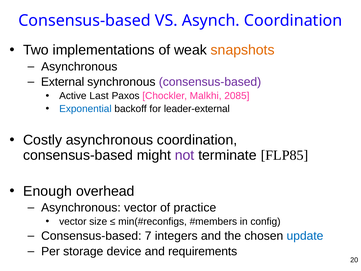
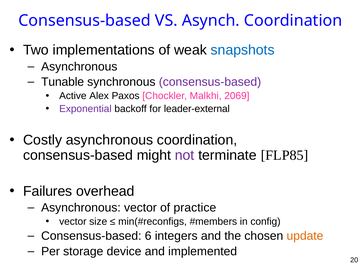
snapshots colour: orange -> blue
External: External -> Tunable
Last: Last -> Alex
2085: 2085 -> 2069
Exponential colour: blue -> purple
Enough: Enough -> Failures
7: 7 -> 6
update colour: blue -> orange
requirements: requirements -> implemented
